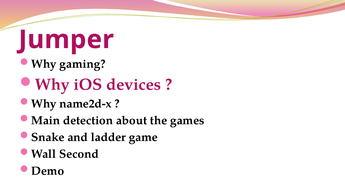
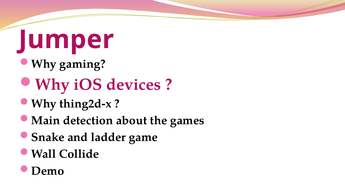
name2d-x: name2d-x -> thing2d-x
Second: Second -> Collide
